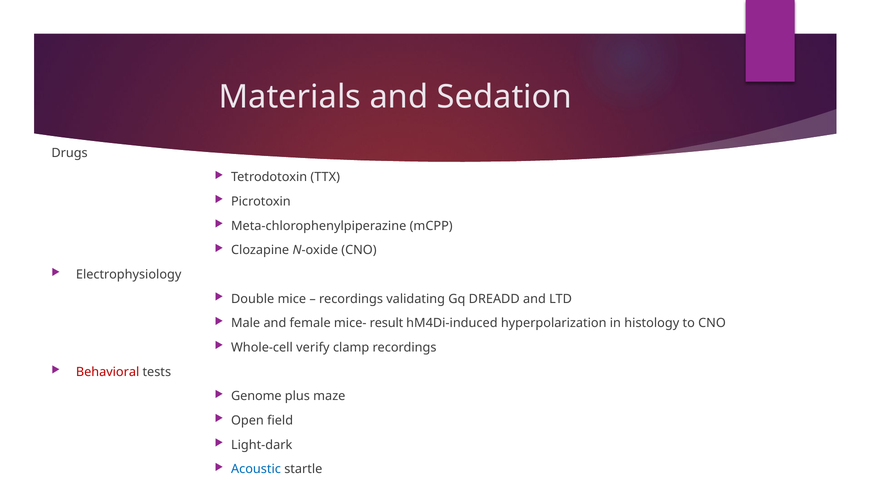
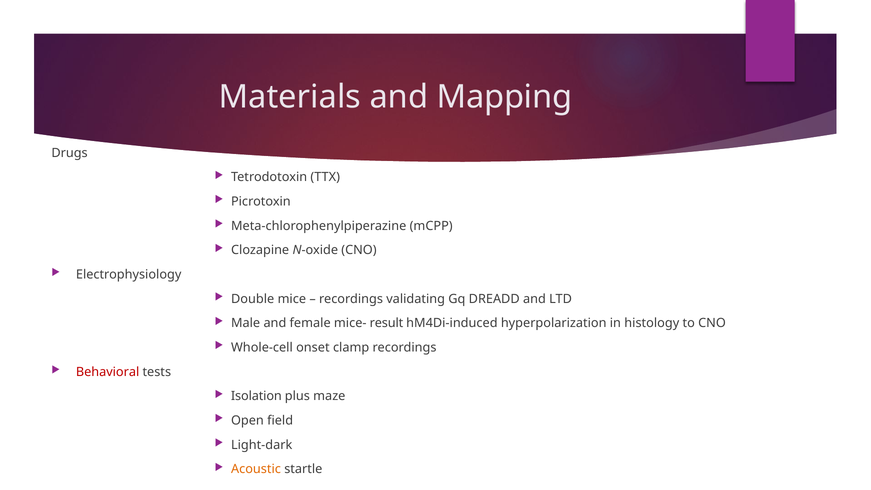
Sedation: Sedation -> Mapping
verify: verify -> onset
Genome: Genome -> Isolation
Acoustic colour: blue -> orange
